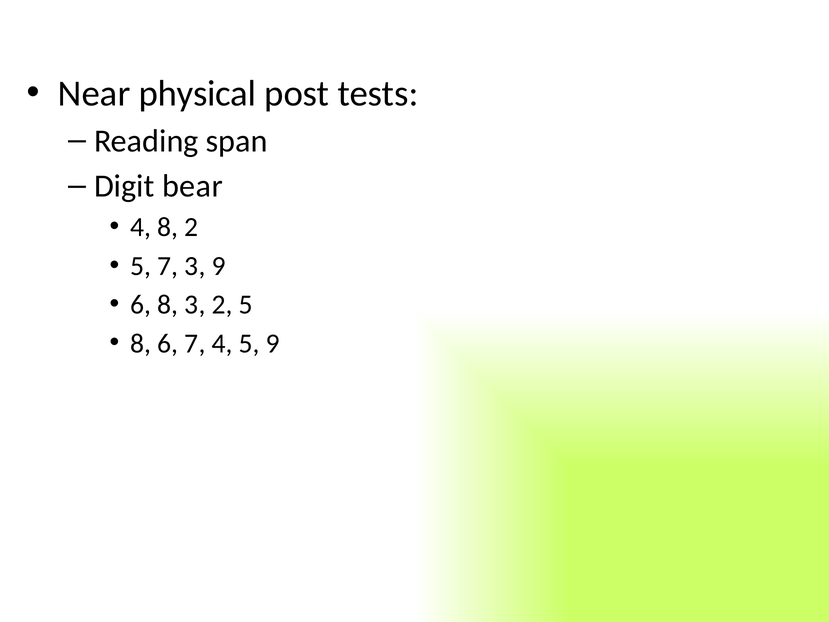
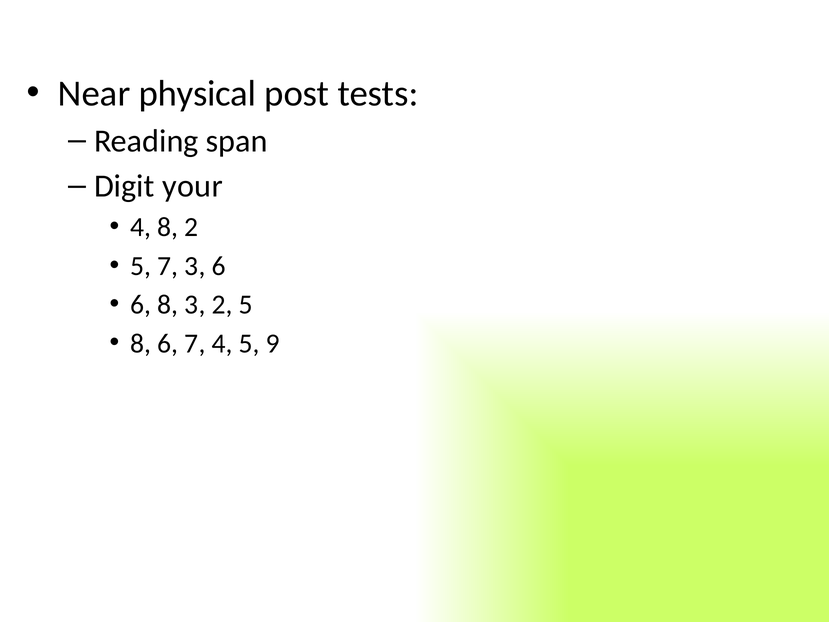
bear: bear -> your
3 9: 9 -> 6
